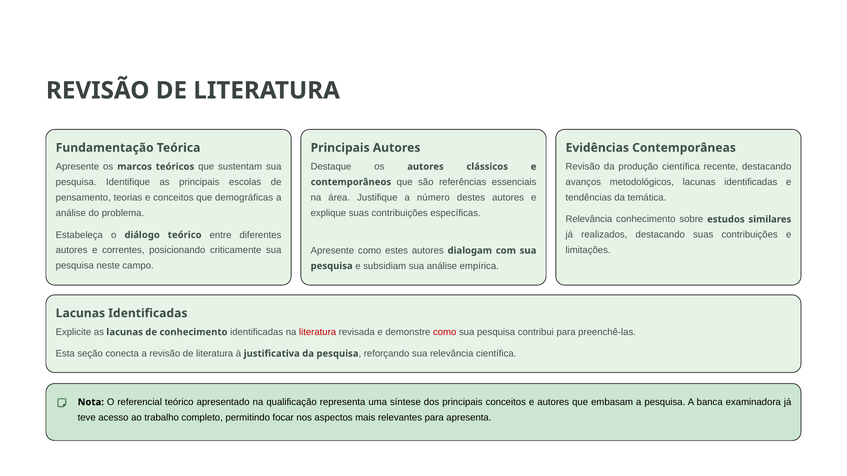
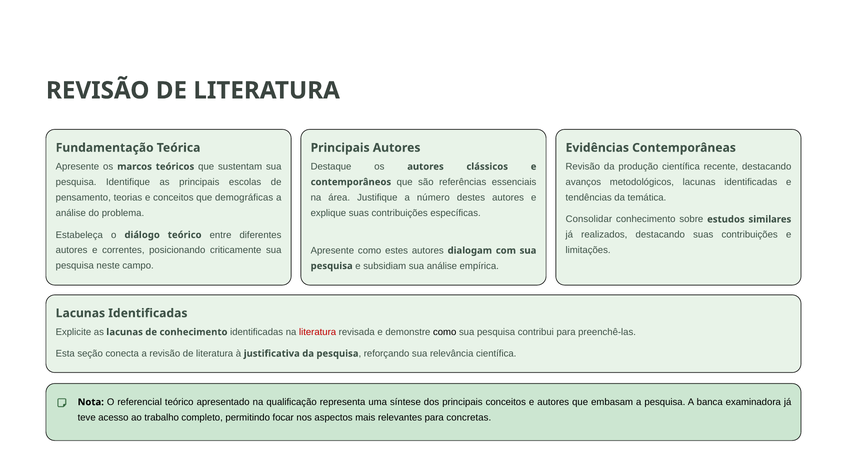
Relevância at (589, 219): Relevância -> Consolidar
como at (445, 332) colour: red -> black
apresenta: apresenta -> concretas
